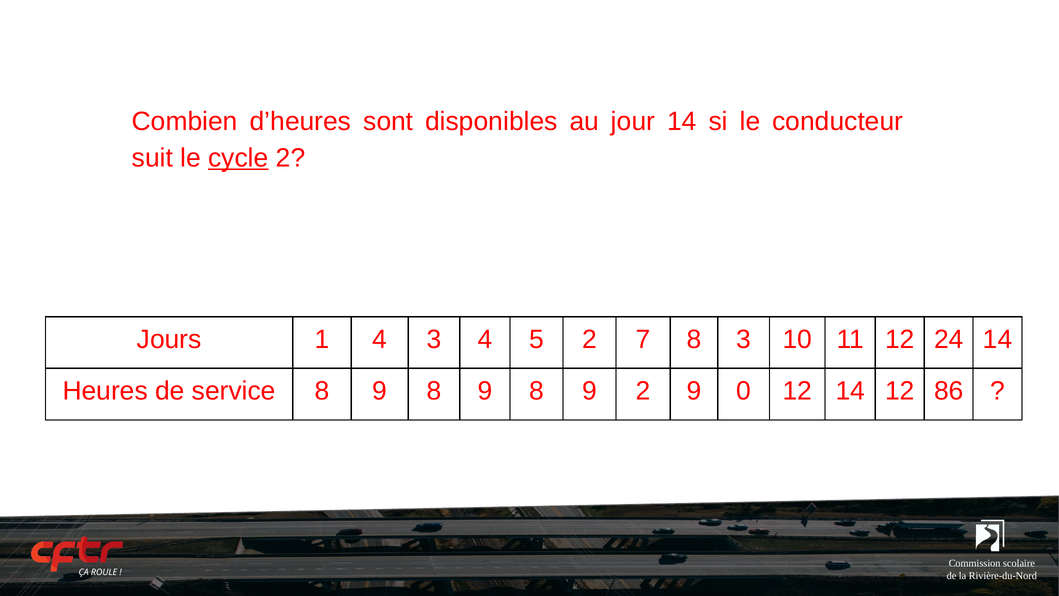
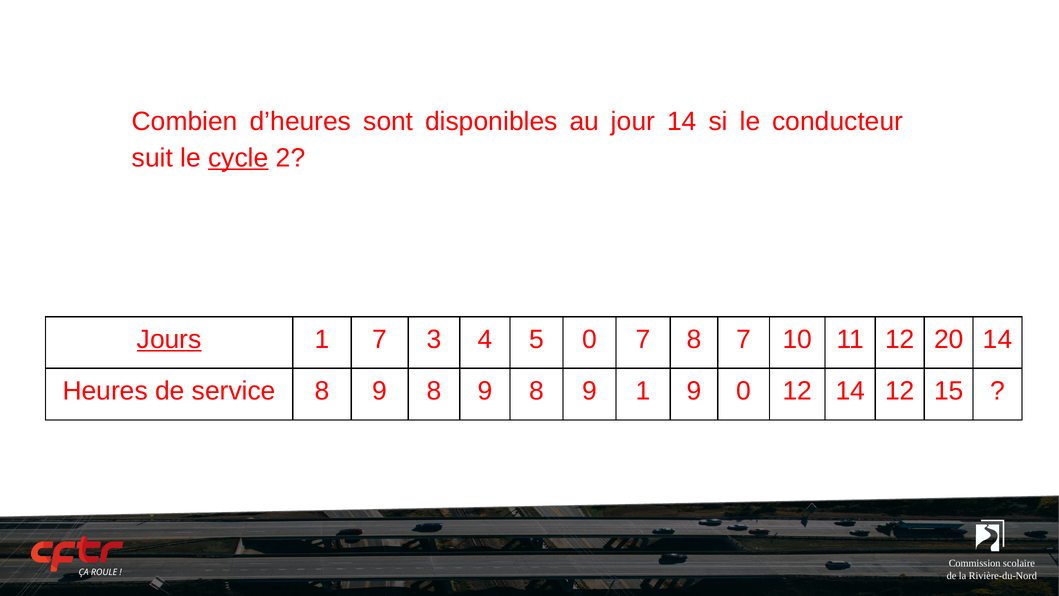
Jours underline: none -> present
1 4: 4 -> 7
5 2: 2 -> 0
8 3: 3 -> 7
24: 24 -> 20
9 2: 2 -> 1
86: 86 -> 15
